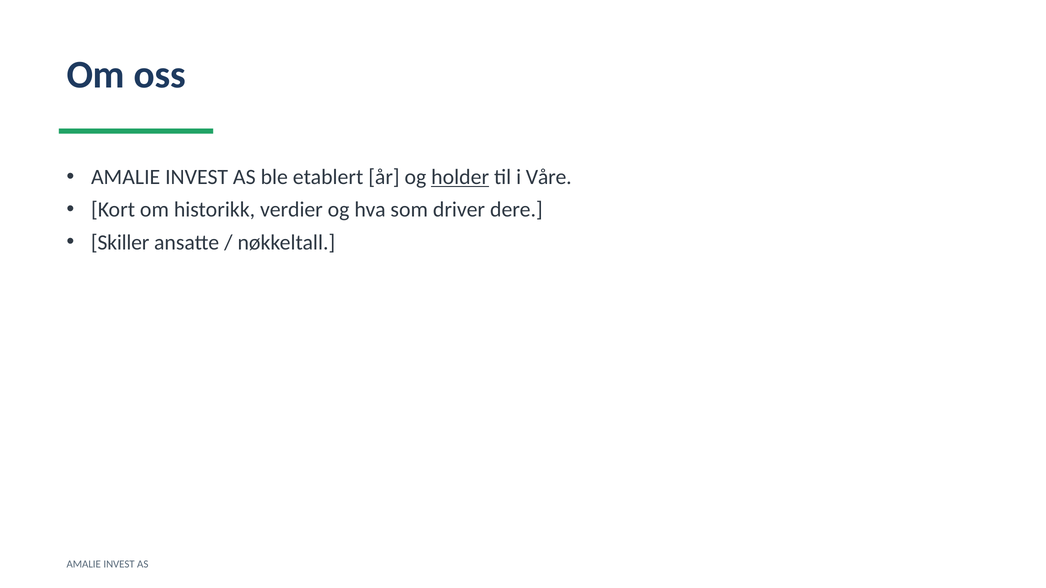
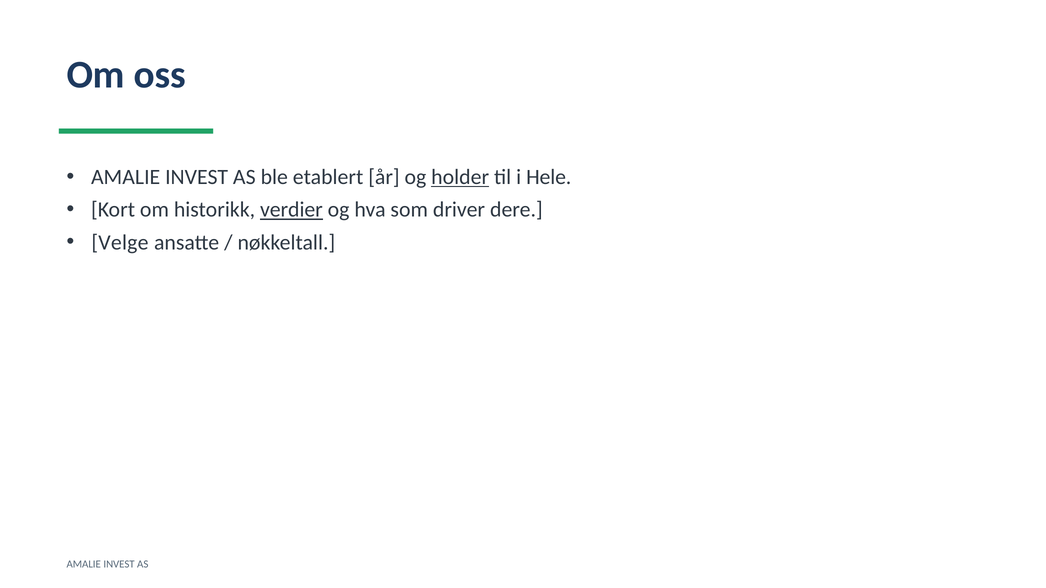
Våre: Våre -> Hele
verdier underline: none -> present
Skiller: Skiller -> Velge
